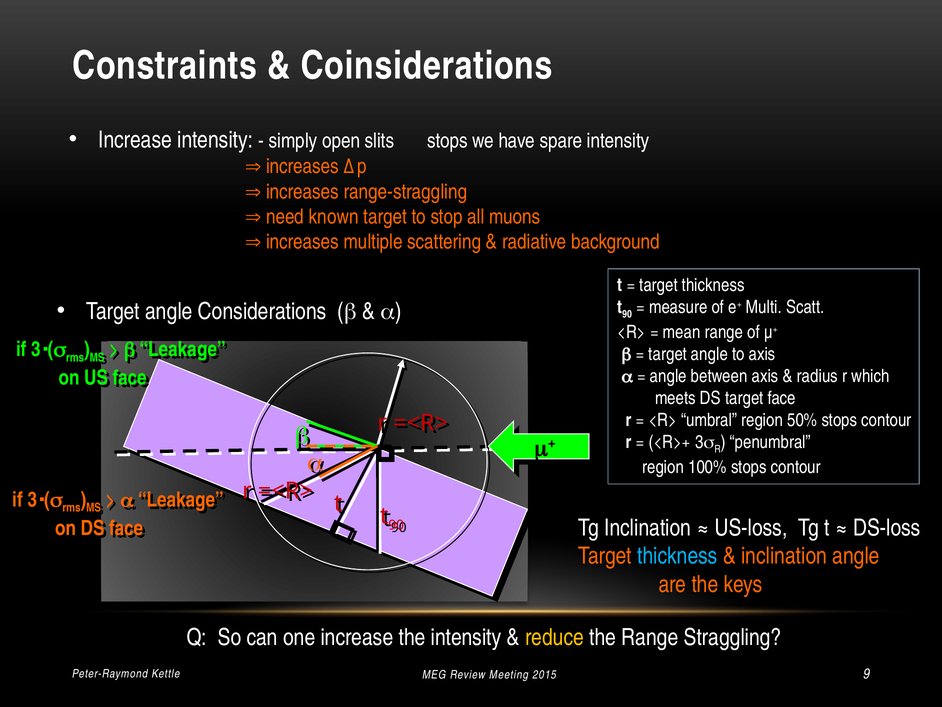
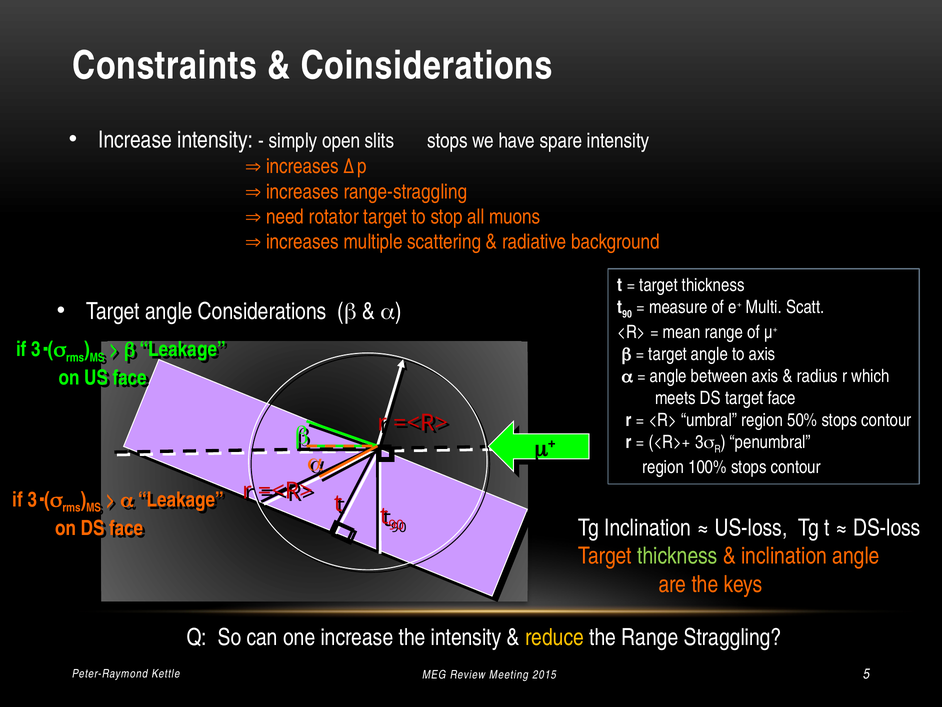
known: known -> rotator
thickness at (677, 556) colour: light blue -> light green
9: 9 -> 5
